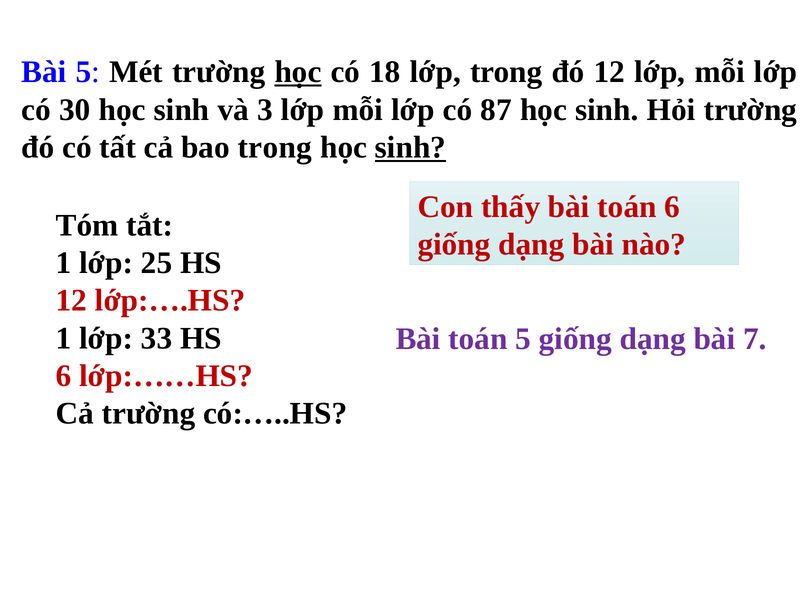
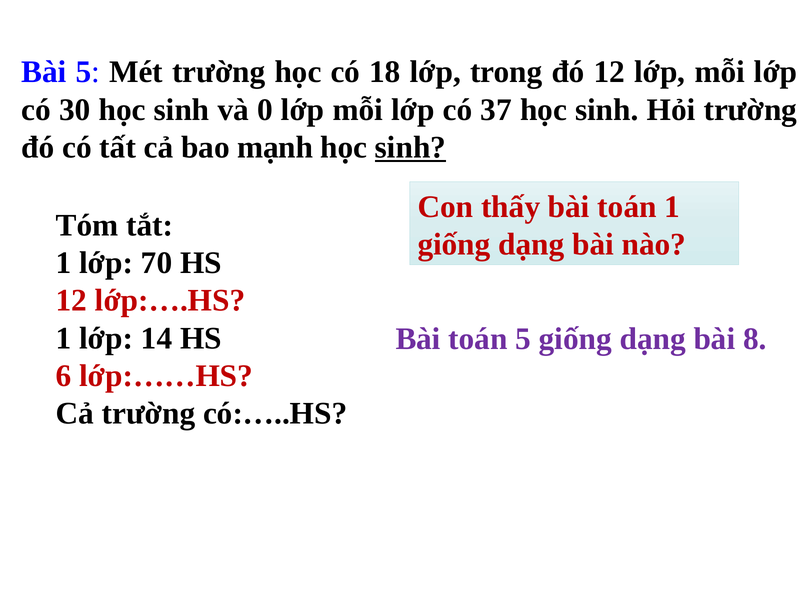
học at (298, 72) underline: present -> none
3: 3 -> 0
87: 87 -> 37
bao trong: trong -> mạnh
toán 6: 6 -> 1
25: 25 -> 70
33: 33 -> 14
7: 7 -> 8
